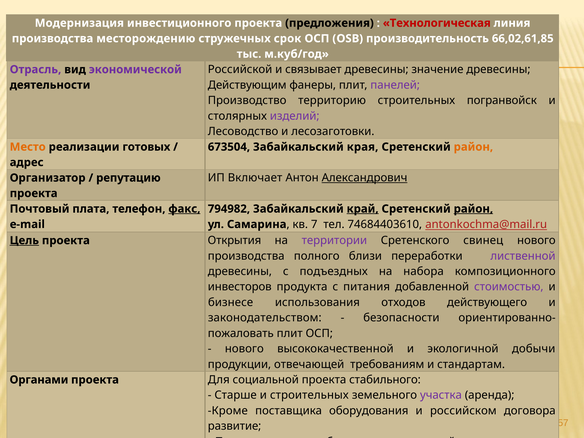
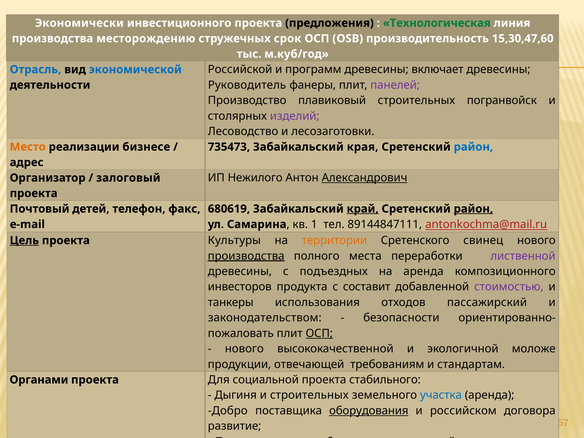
Модернизация: Модернизация -> Экономически
Технологическая colour: red -> green
66,02,61,85: 66,02,61,85 -> 15,30,47,60
связывает: связывает -> программ
значение: значение -> включает
Отрасль colour: purple -> blue
экономической colour: purple -> blue
Действующим: Действующим -> Руководитель
территорию: территорию -> плавиковый
готовых: готовых -> бизнесе
673504: 673504 -> 735473
район at (473, 147) colour: orange -> blue
Включает: Включает -> Нежилого
репутацию: репутацию -> залоговый
плата: плата -> детей
факс underline: present -> none
794982: 794982 -> 680619
7: 7 -> 1
74684403610: 74684403610 -> 89144847111
Открытия: Открытия -> Культуры
территории colour: purple -> orange
производства at (246, 256) underline: none -> present
близи: близи -> места
на набора: набора -> аренда
питания: питания -> составит
бизнесе: бизнесе -> танкеры
действующего: действующего -> пассажирский
ОСП at (319, 333) underline: none -> present
добычи: добычи -> моложе
Старше: Старше -> Дыгиня
участка colour: purple -> blue
Кроме: Кроме -> Добро
оборудования underline: none -> present
